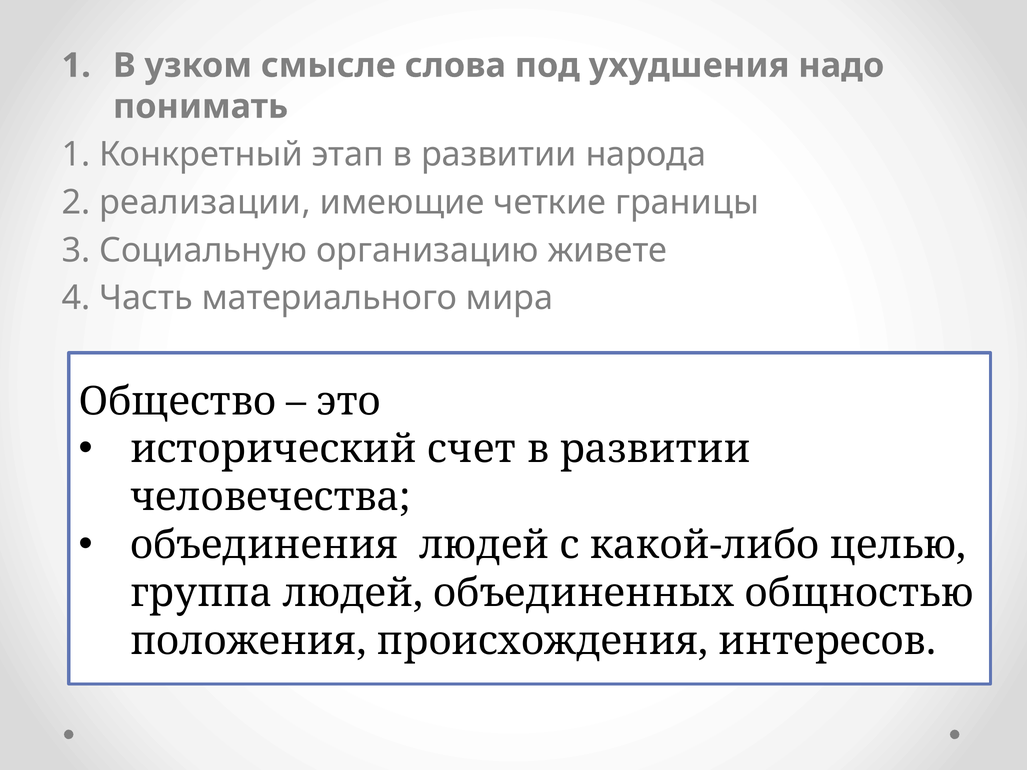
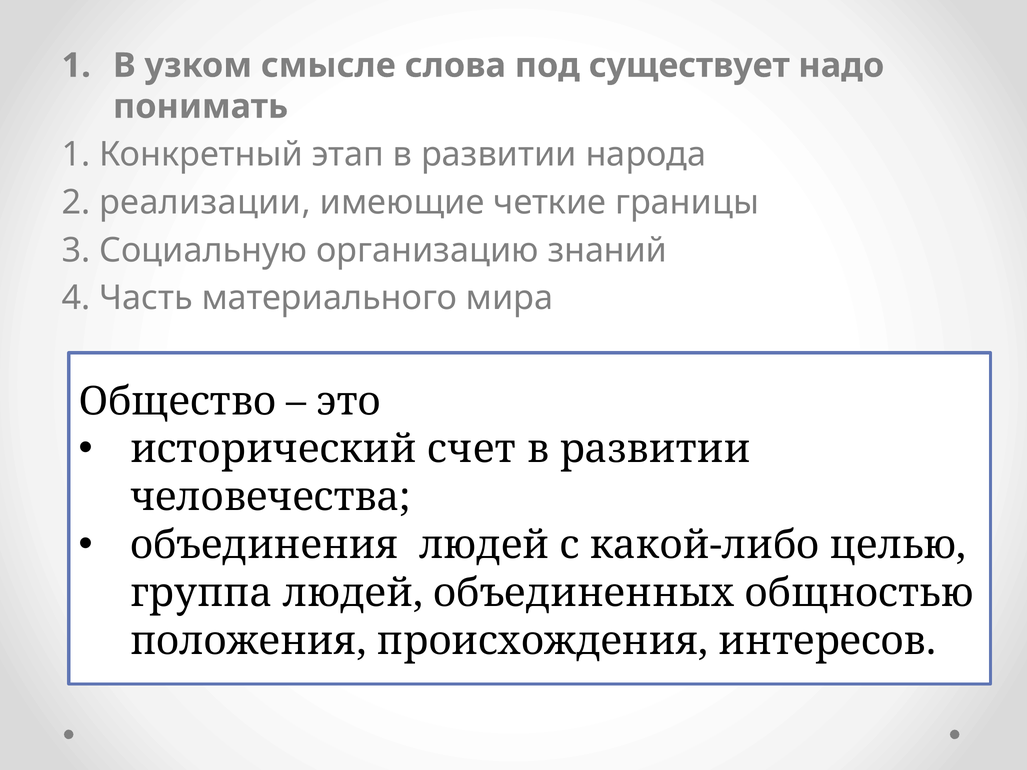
ухудшения: ухудшения -> существует
живете: живете -> знаний
